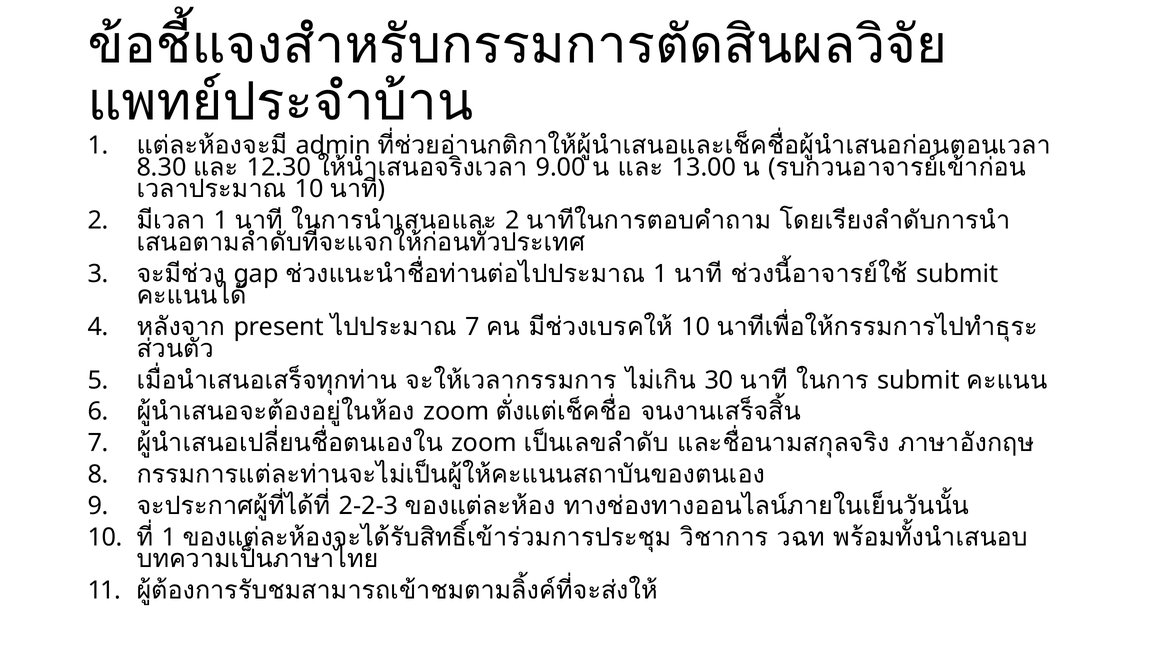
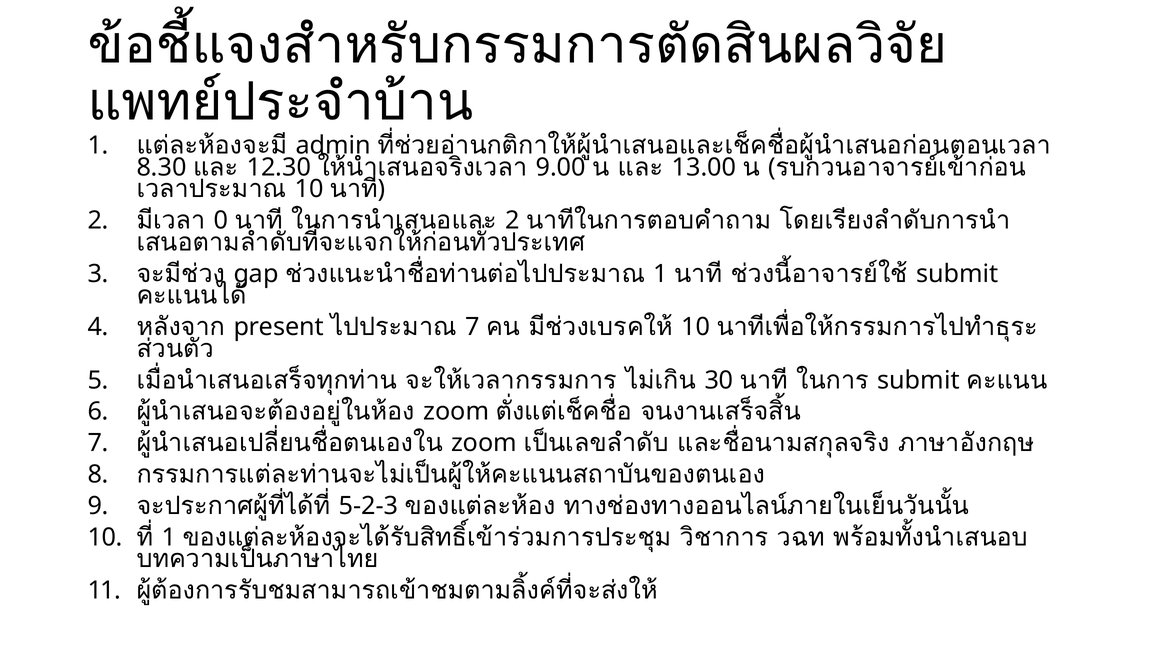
1 at (221, 220): 1 -> 0
2-2-3: 2-2-3 -> 5-2-3
